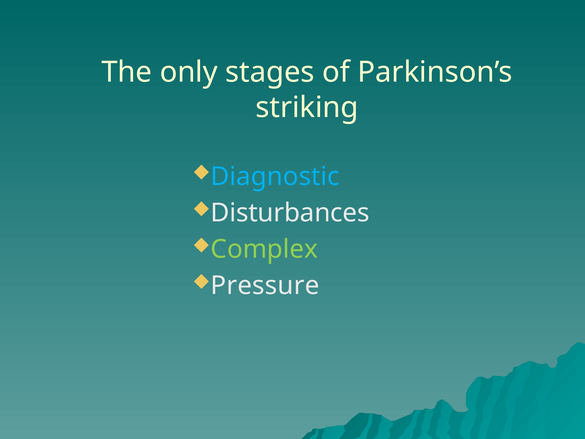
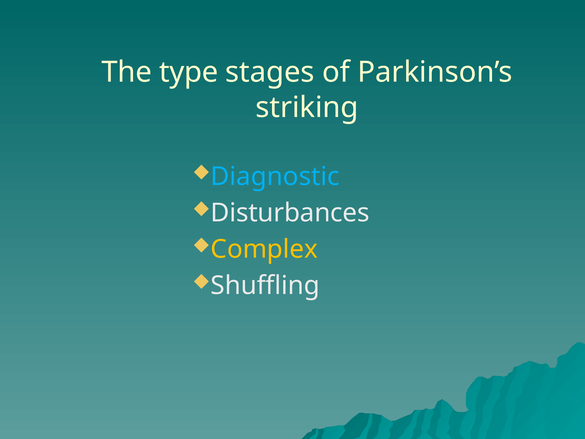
only: only -> type
Complex colour: light green -> yellow
Pressure: Pressure -> Shuffling
